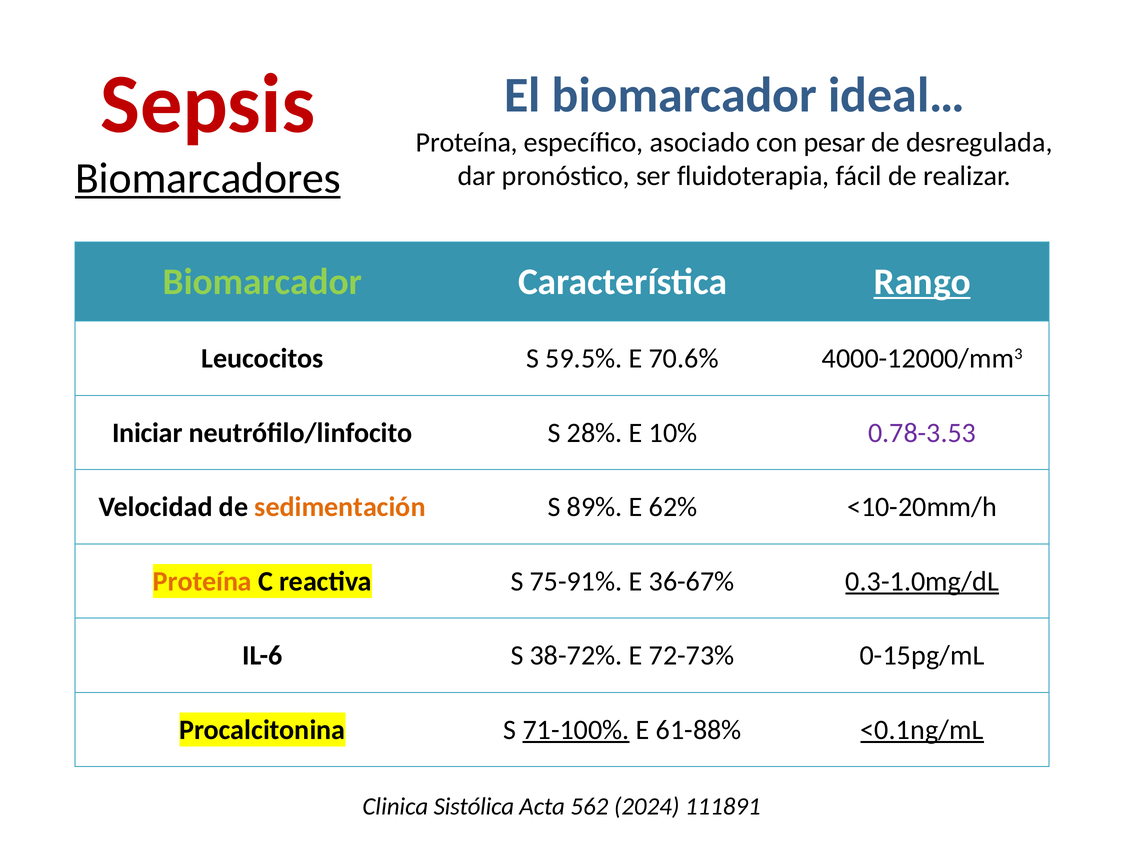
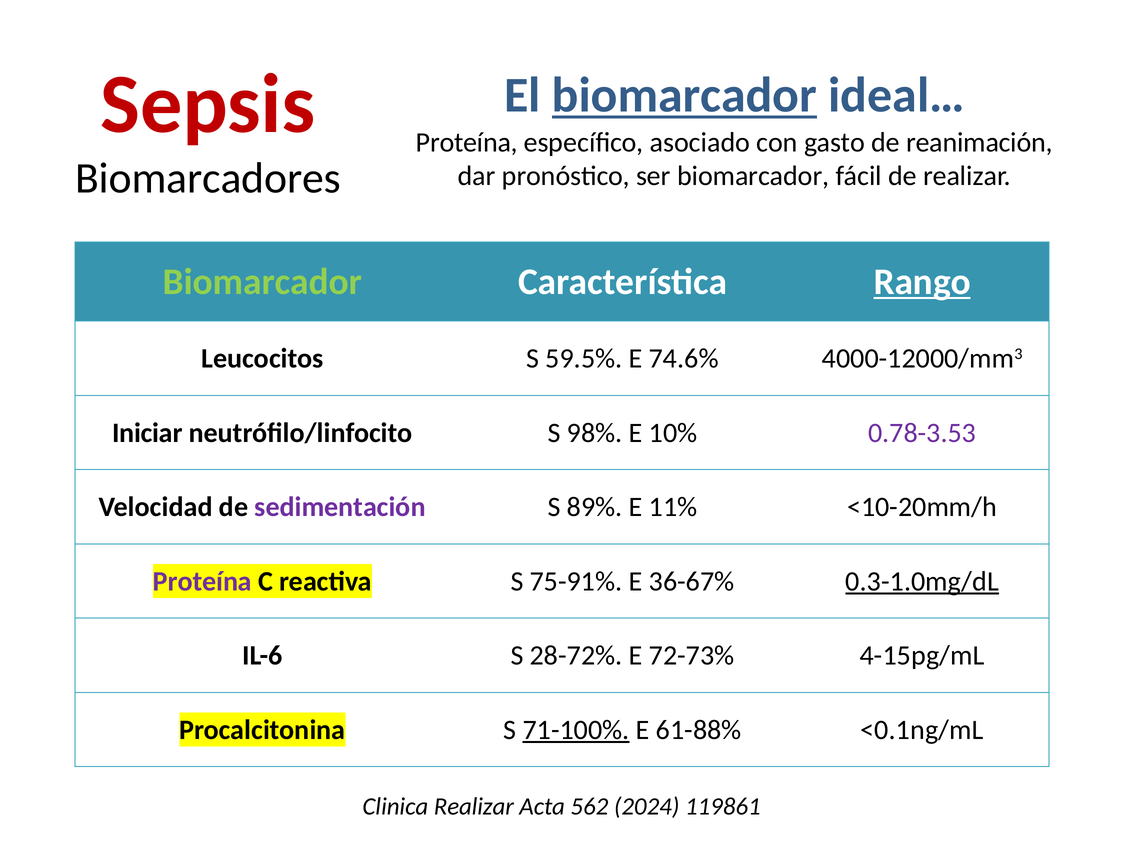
biomarcador at (684, 95) underline: none -> present
pesar: pesar -> gasto
desregulada: desregulada -> reanimación
Biomarcadores underline: present -> none
ser fluidoterapia: fluidoterapia -> biomarcador
70.6%: 70.6% -> 74.6%
28%: 28% -> 98%
sedimentación colour: orange -> purple
62%: 62% -> 11%
Proteína at (202, 581) colour: orange -> purple
38-72%: 38-72% -> 28-72%
0-15pg/mL: 0-15pg/mL -> 4-15pg/mL
<0.1ng/mL underline: present -> none
Clinica Sistólica: Sistólica -> Realizar
111891: 111891 -> 119861
